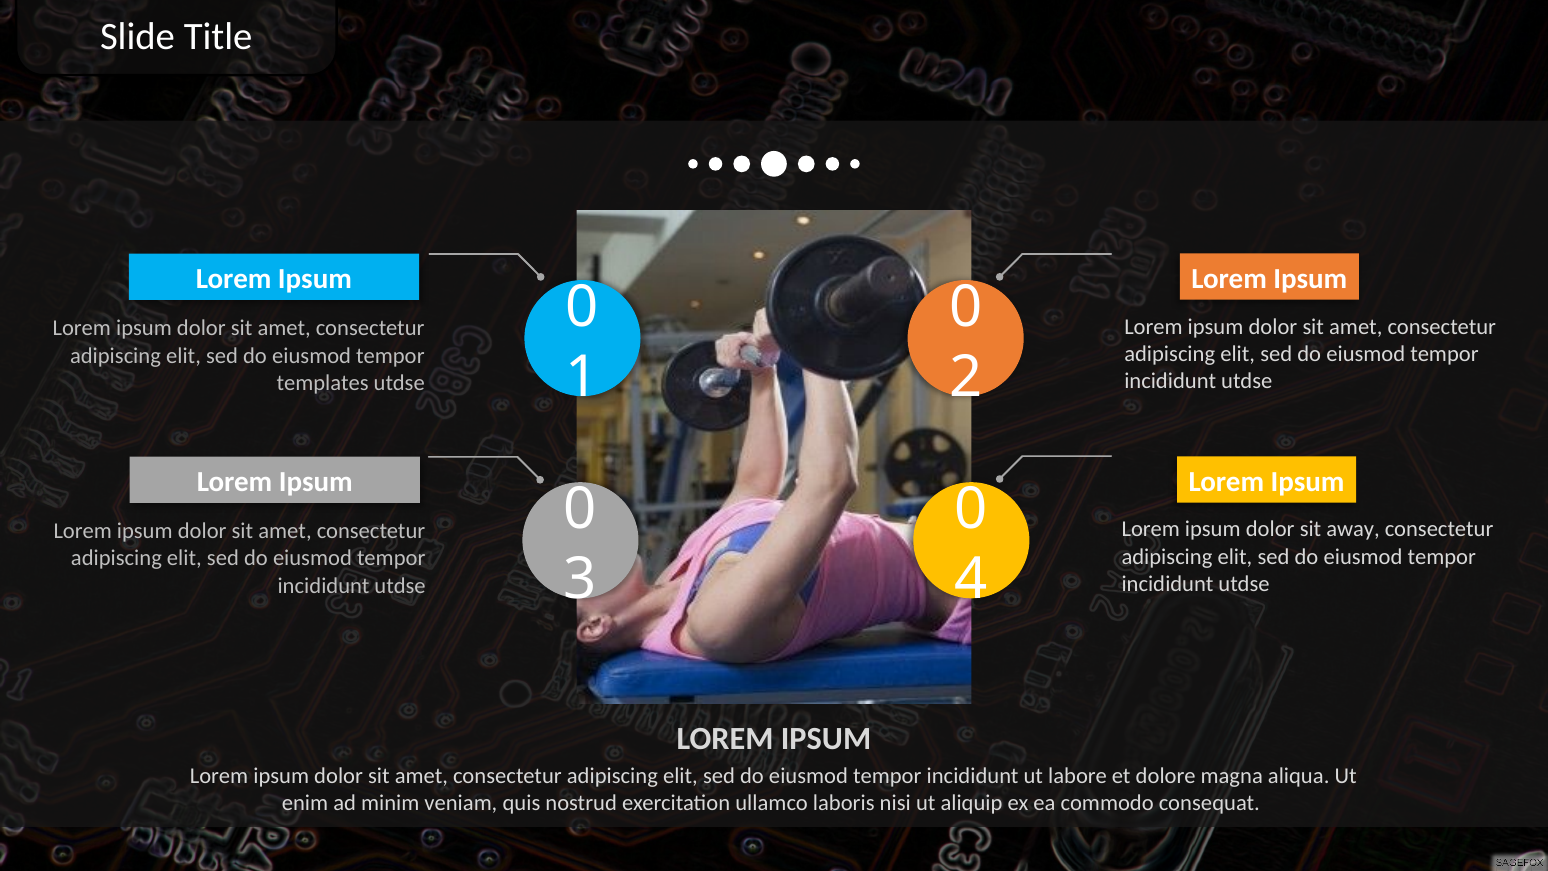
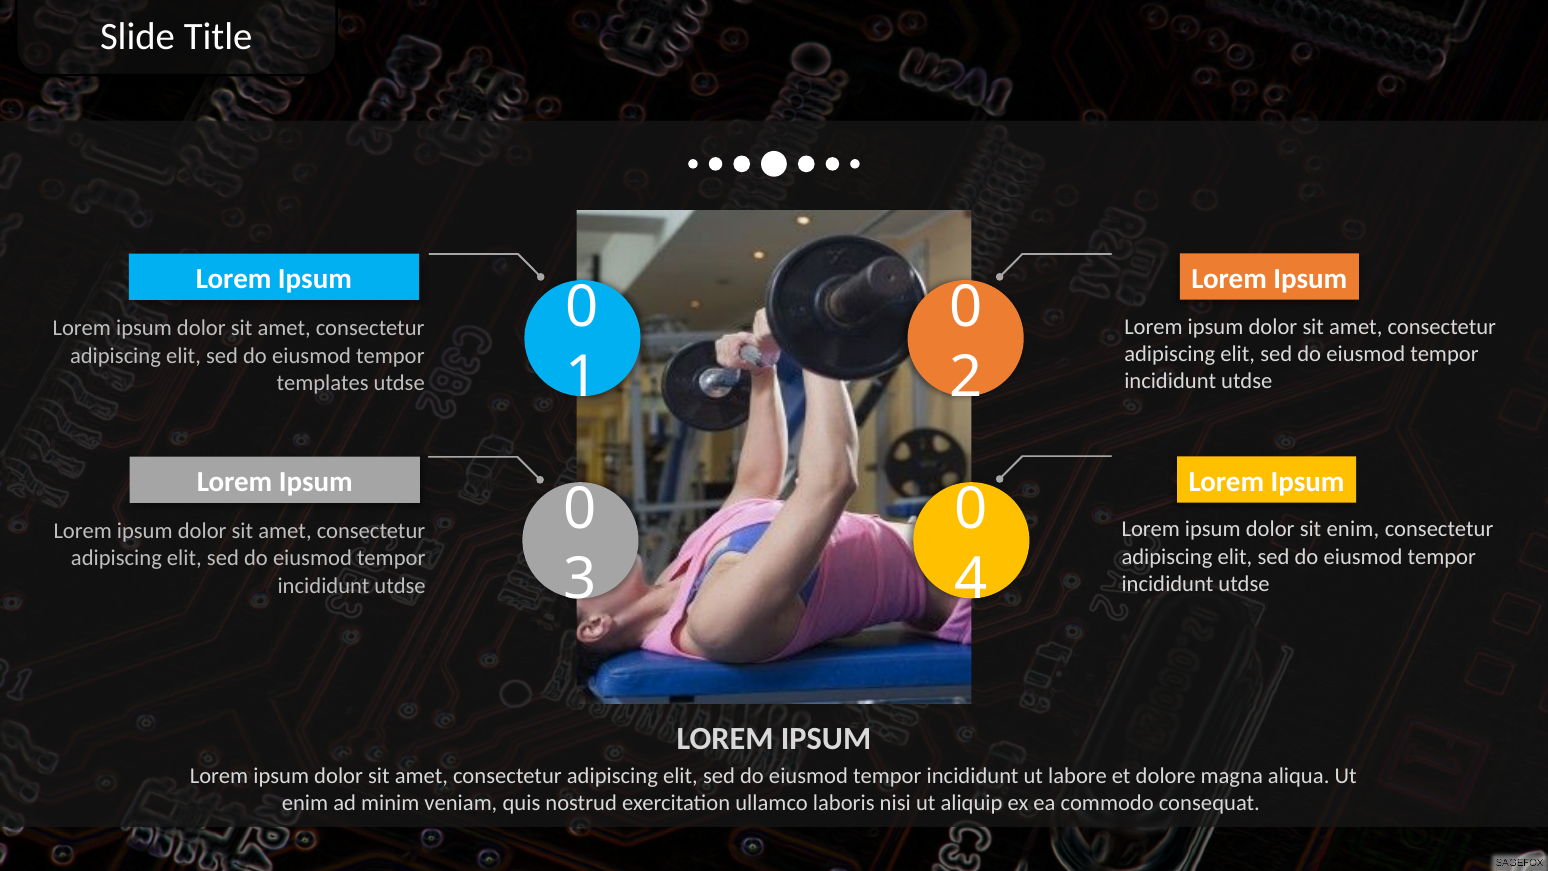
sit away: away -> enim
